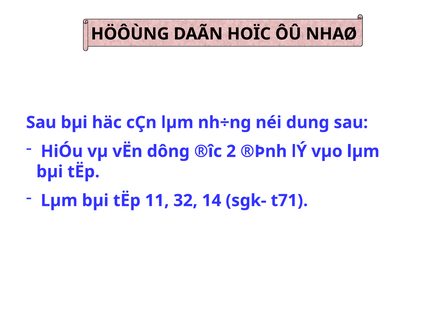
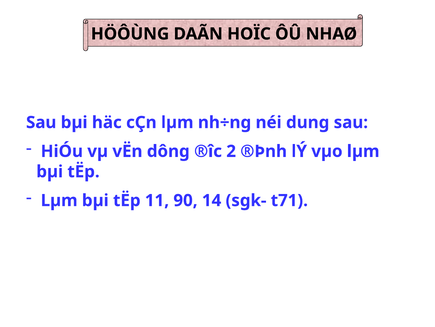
32: 32 -> 90
